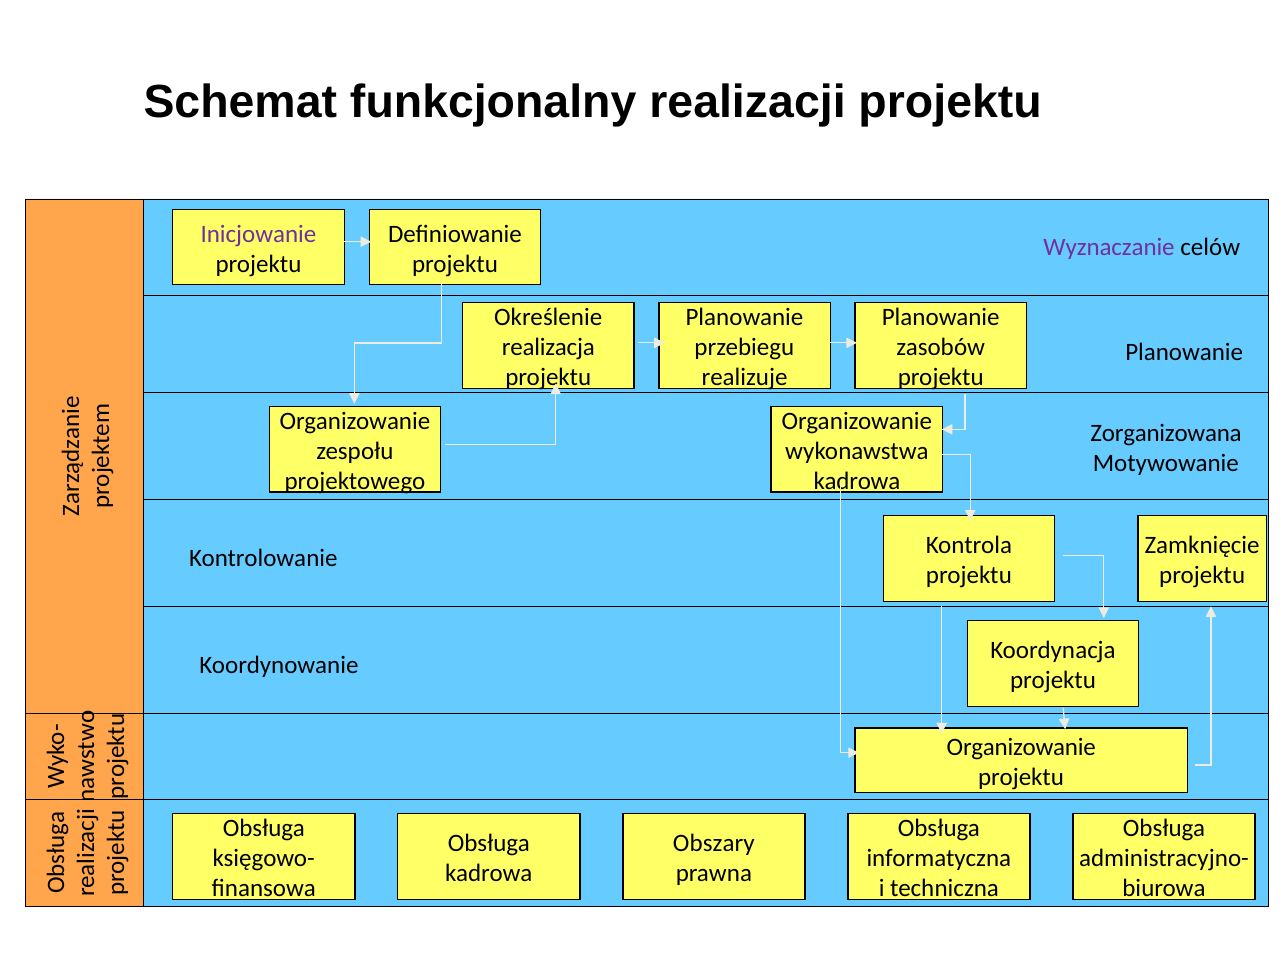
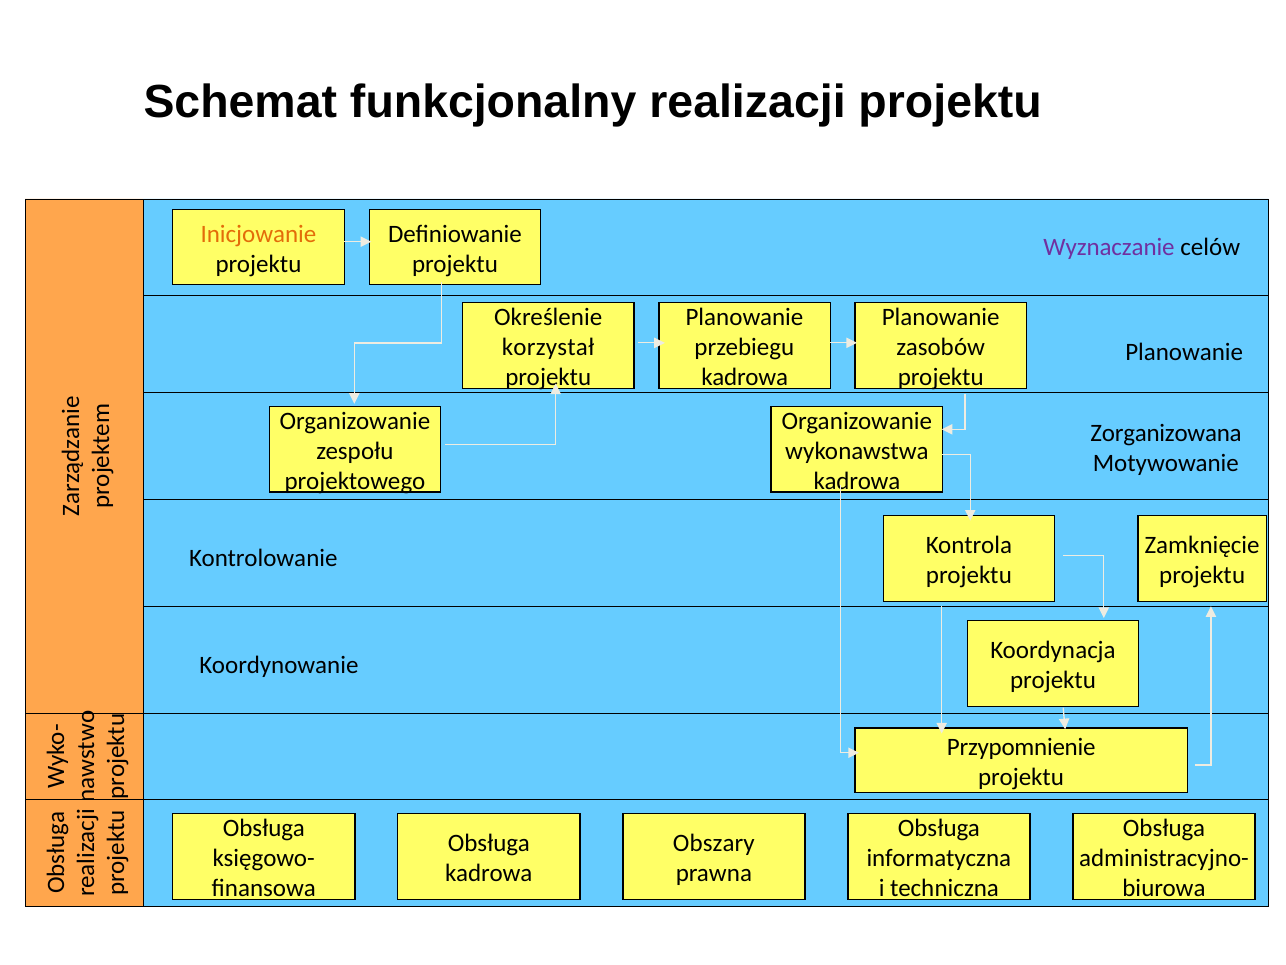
Inicjowanie colour: purple -> orange
realizacja: realizacja -> korzystał
realizuje at (745, 377): realizuje -> kadrowa
Organizowanie at (1021, 746): Organizowanie -> Przypomnienie
